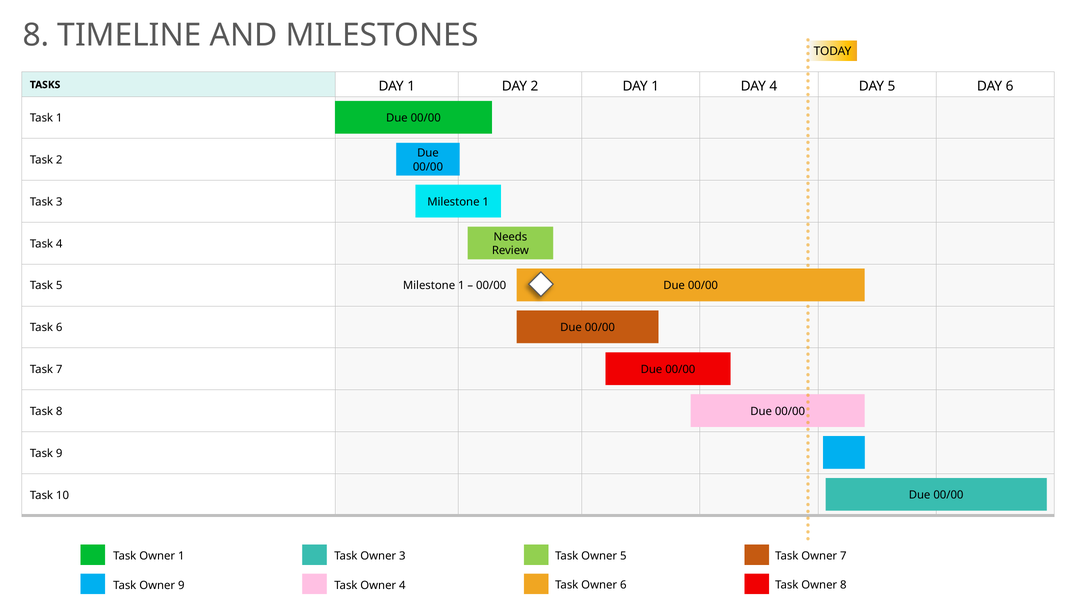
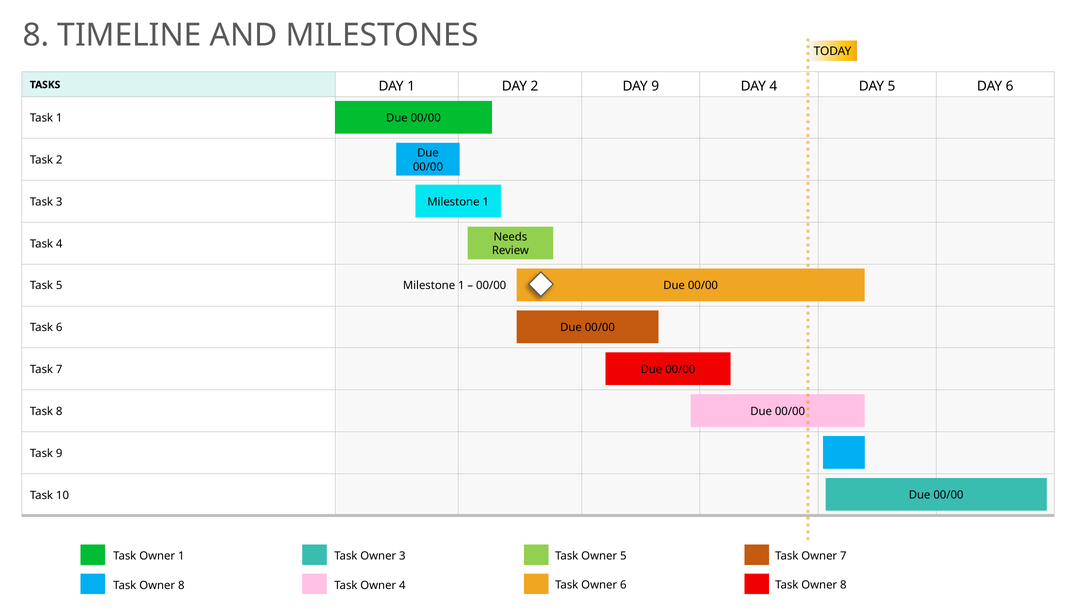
2 DAY 1: 1 -> 9
9 at (181, 586): 9 -> 8
